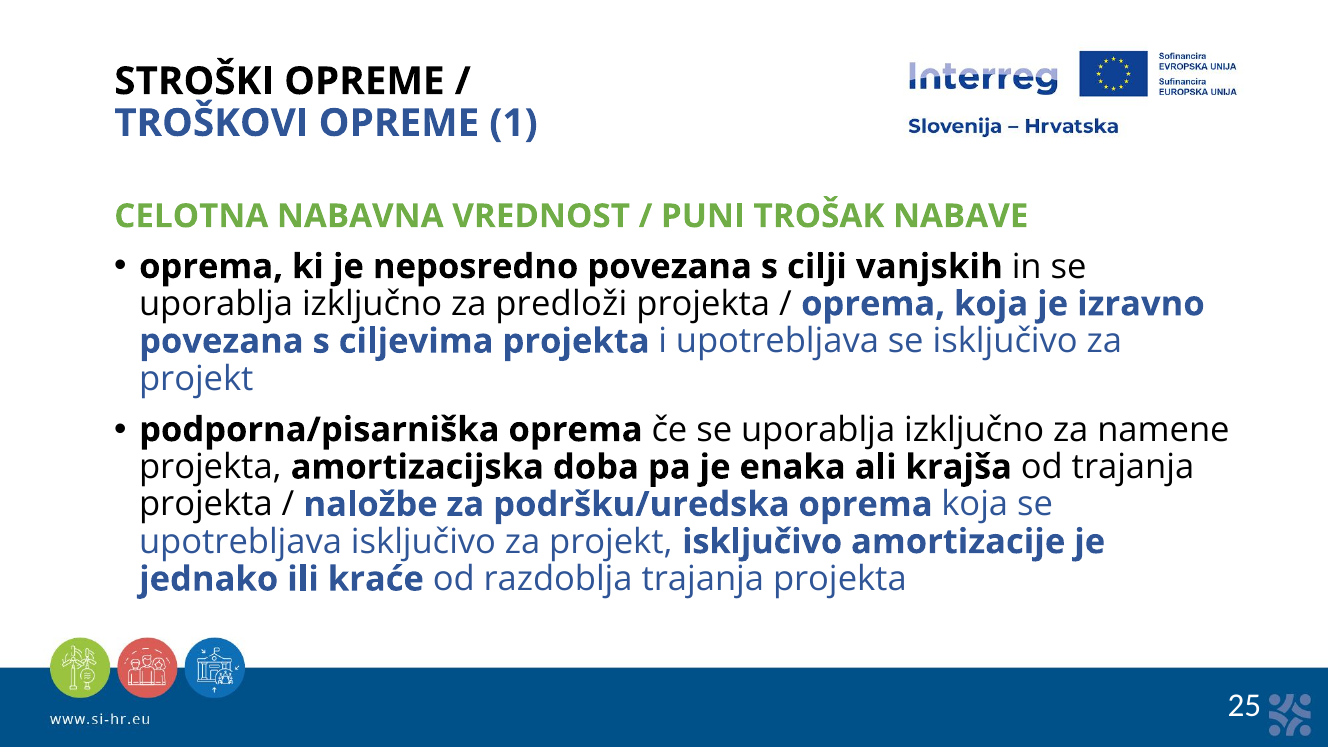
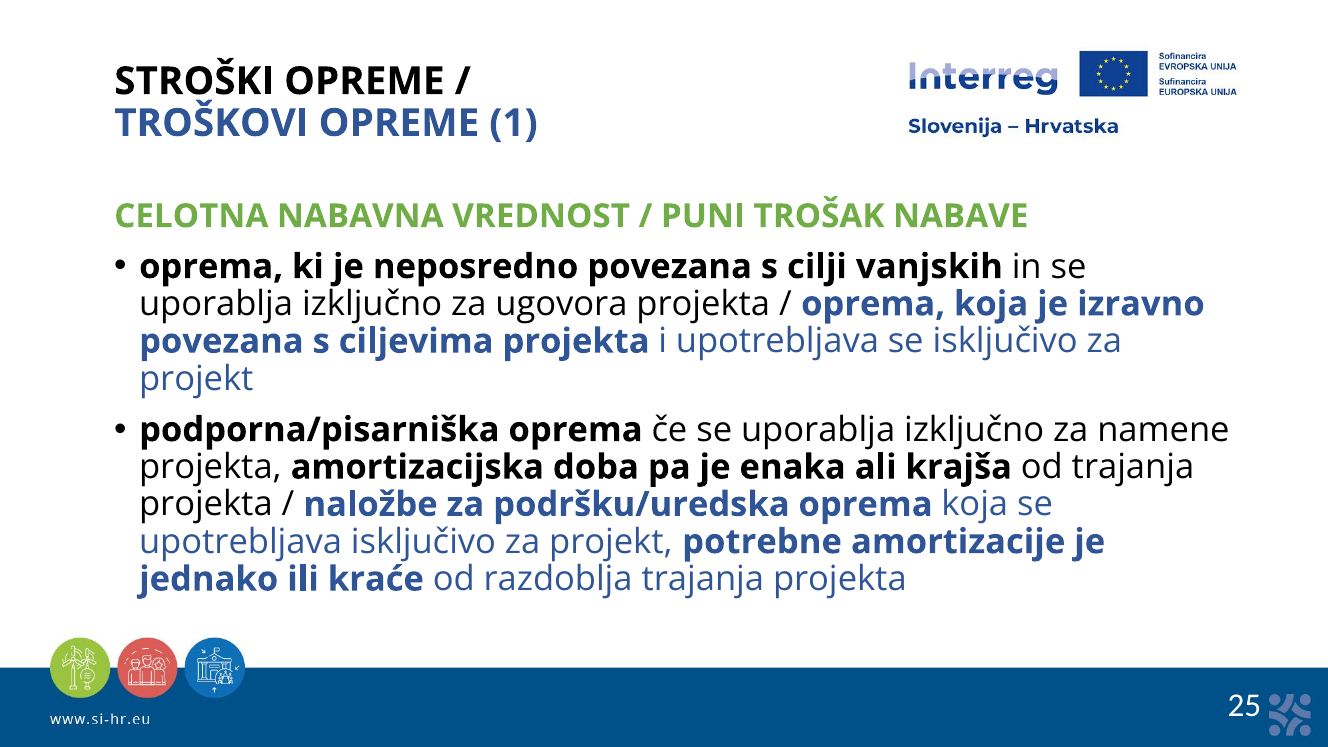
predloži: predloži -> ugovora
projekt isključivo: isključivo -> potrebne
